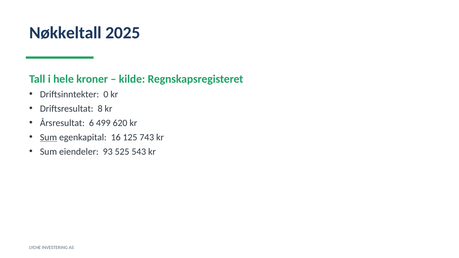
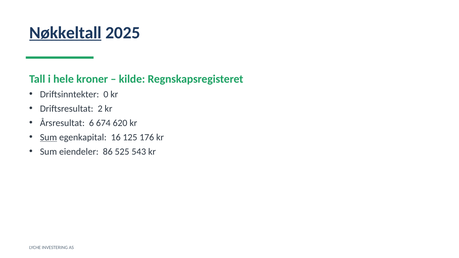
Nøkkeltall underline: none -> present
8: 8 -> 2
499: 499 -> 674
743: 743 -> 176
93: 93 -> 86
